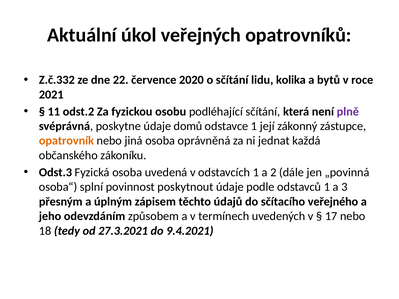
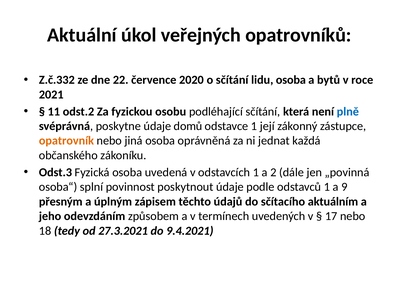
lidu kolika: kolika -> osoba
plně colour: purple -> blue
3: 3 -> 9
veřejného: veřejného -> aktuálním
